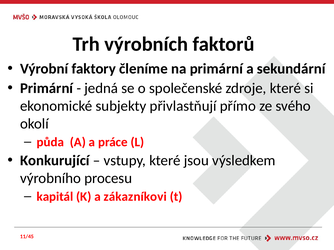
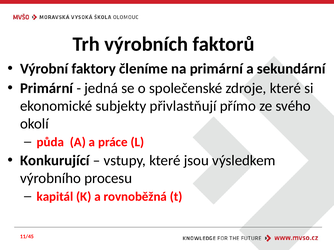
zákazníkovi: zákazníkovi -> rovnoběžná
